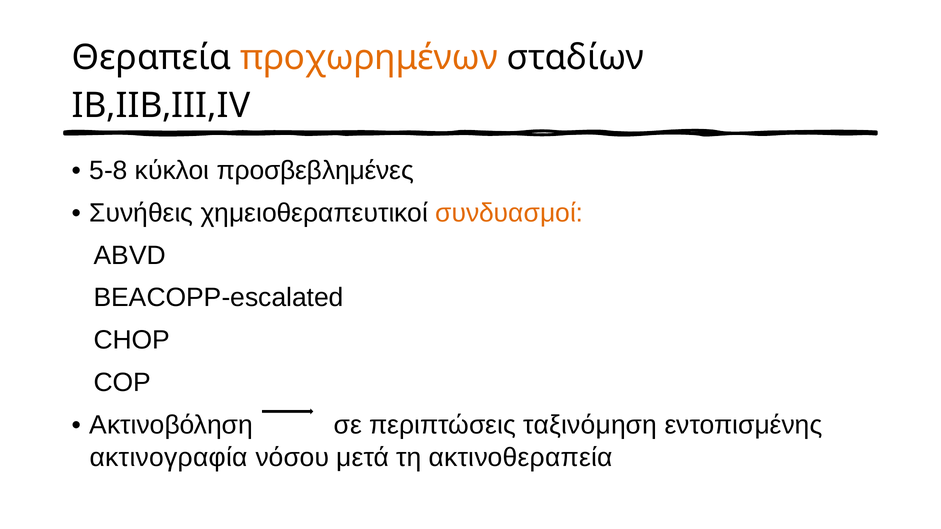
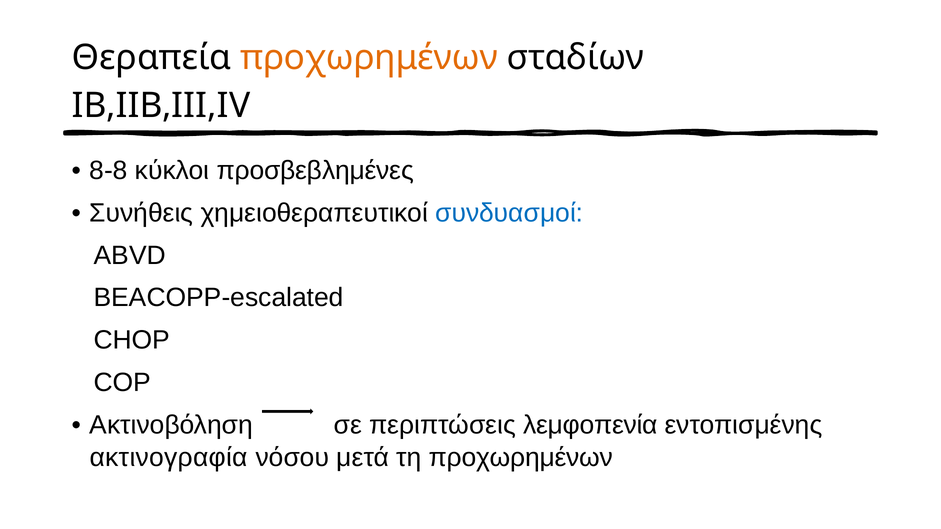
5-8: 5-8 -> 8-8
συνδυασμοί colour: orange -> blue
ταξινόμηση: ταξινόμηση -> λεμφοπενία
τη ακτινοθεραπεία: ακτινοθεραπεία -> προχωρημένων
